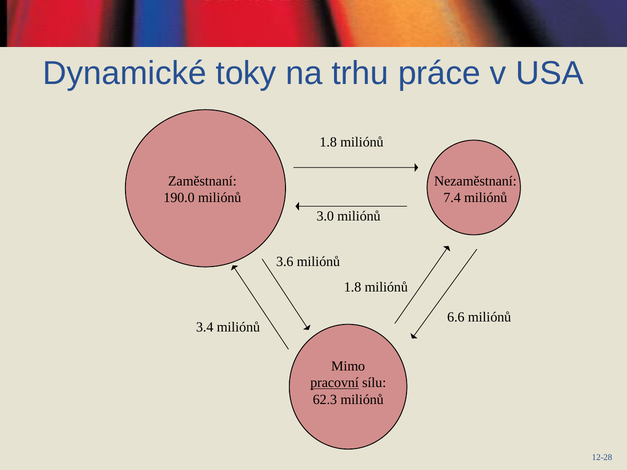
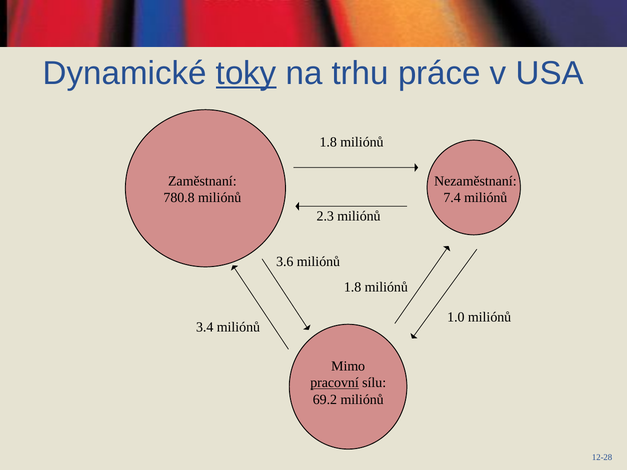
toky underline: none -> present
190.0: 190.0 -> 780.8
3.0: 3.0 -> 2.3
6.6: 6.6 -> 1.0
62.3: 62.3 -> 69.2
